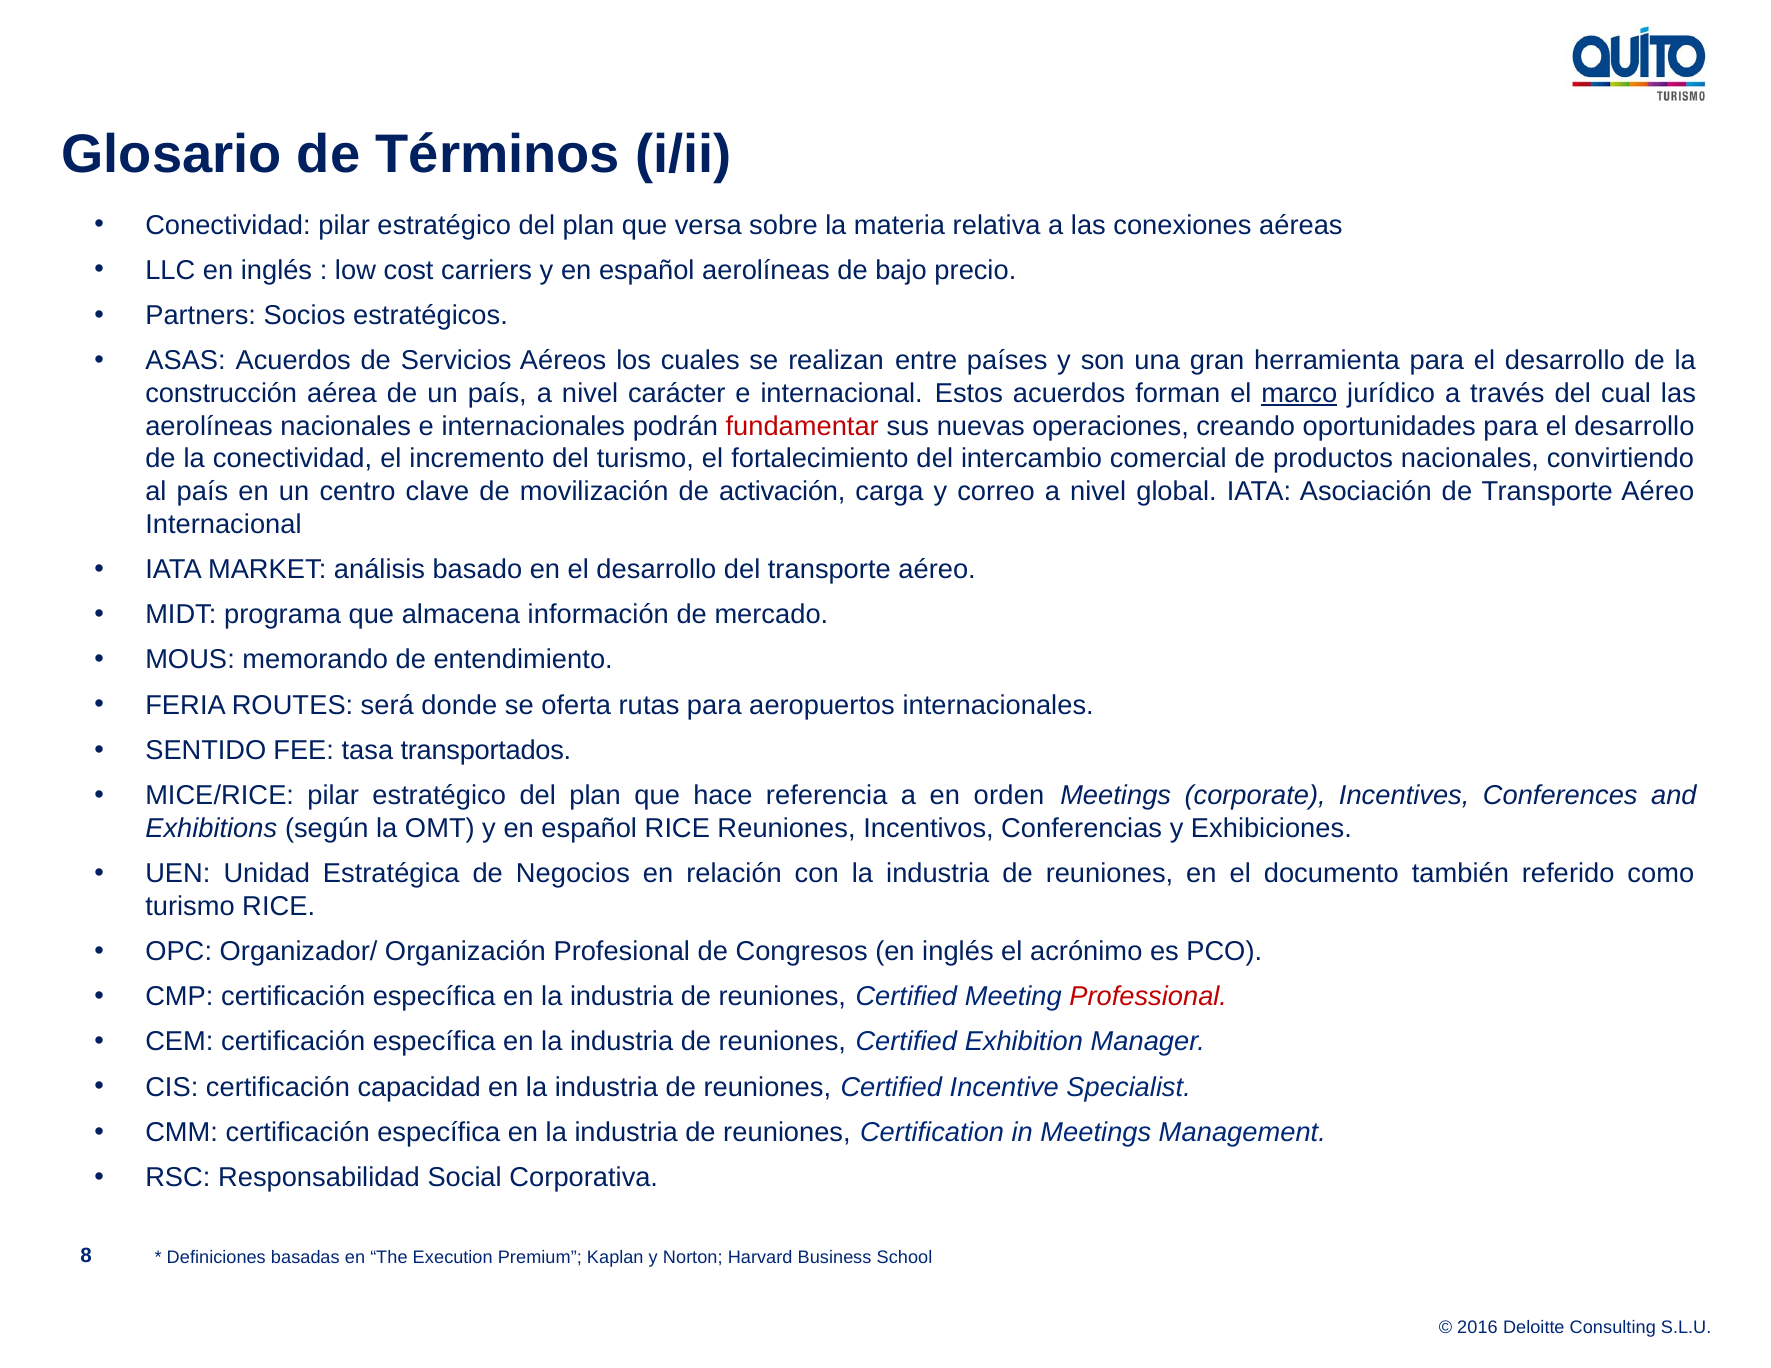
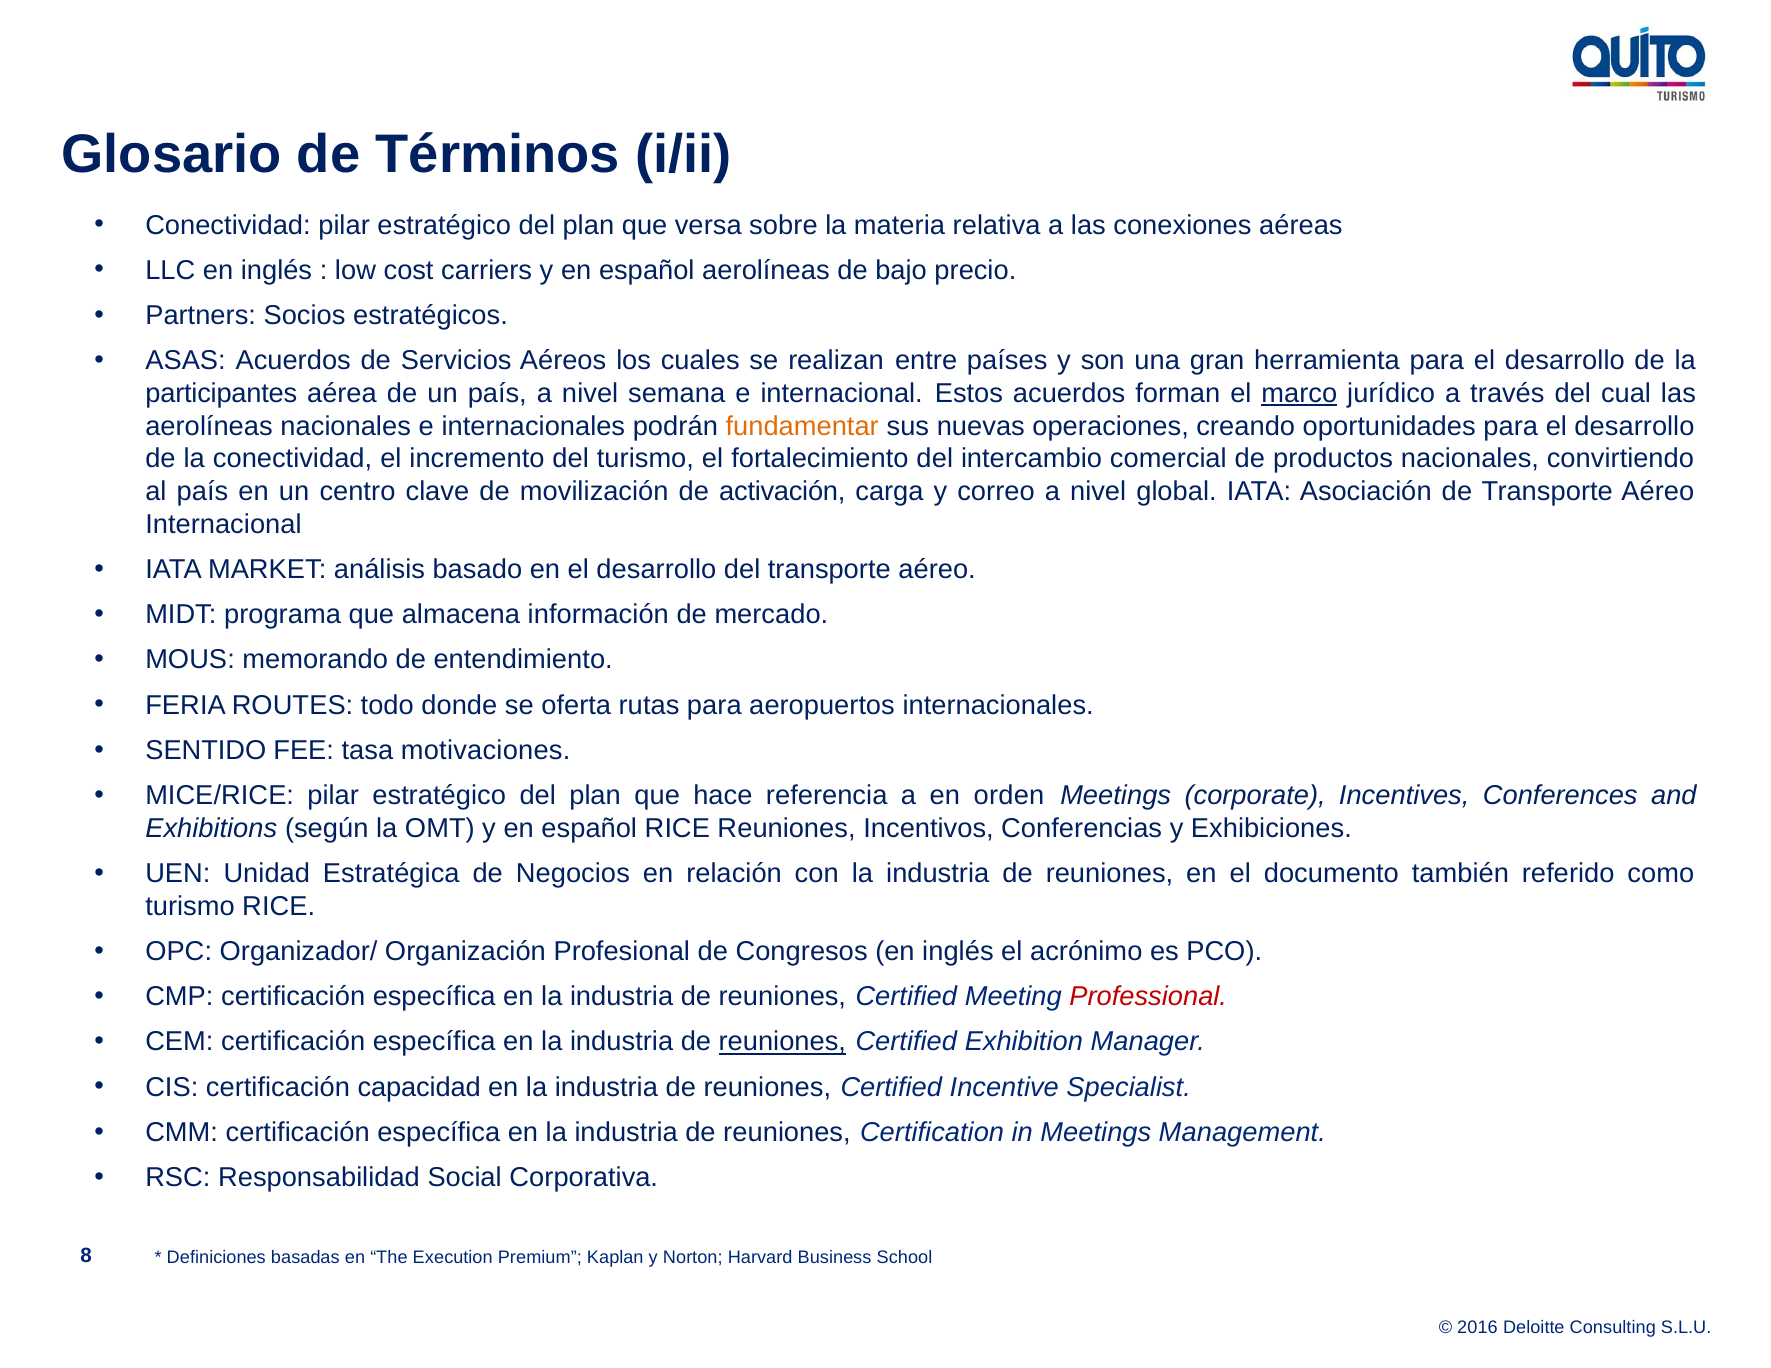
construcción: construcción -> participantes
carácter: carácter -> semana
fundamentar colour: red -> orange
será: será -> todo
transportados: transportados -> motivaciones
reuniones at (782, 1042) underline: none -> present
